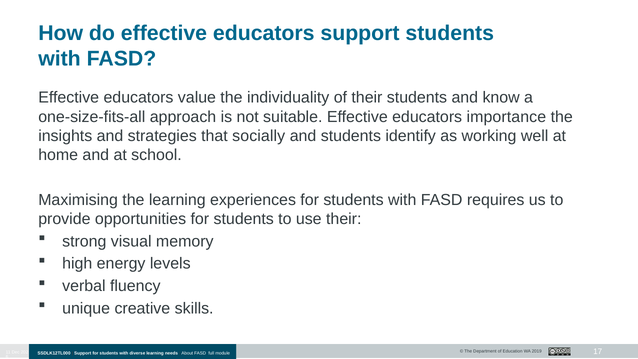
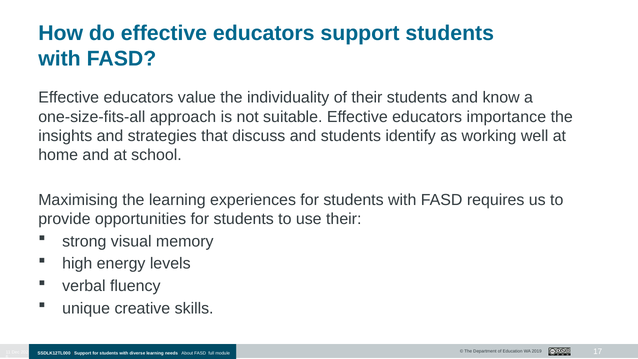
socially: socially -> discuss
